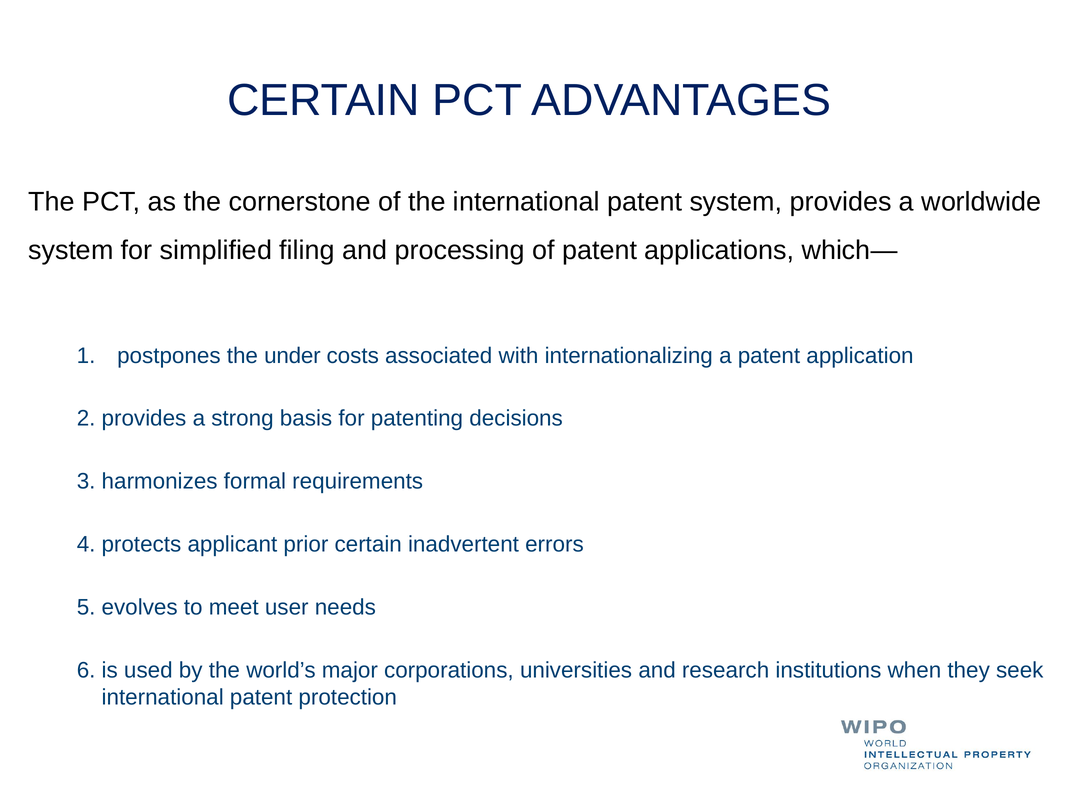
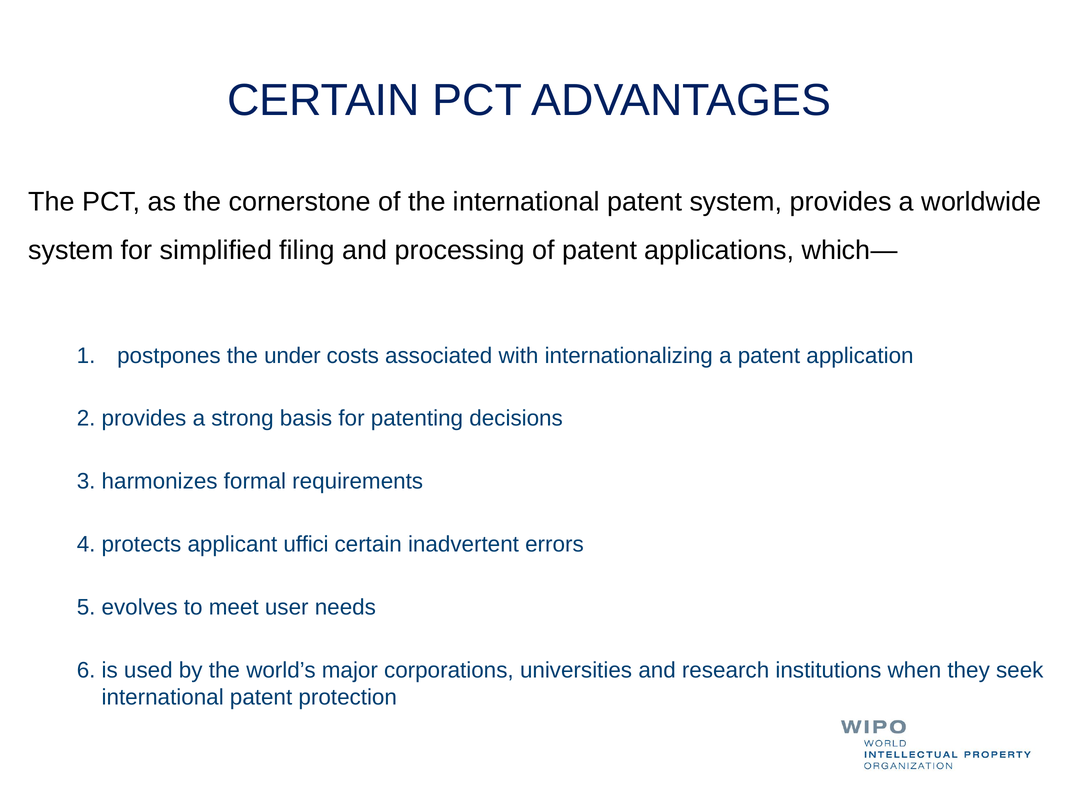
prior: prior -> uffici
